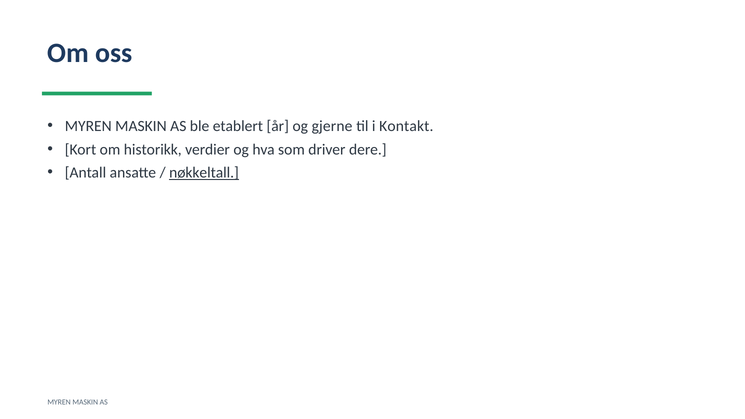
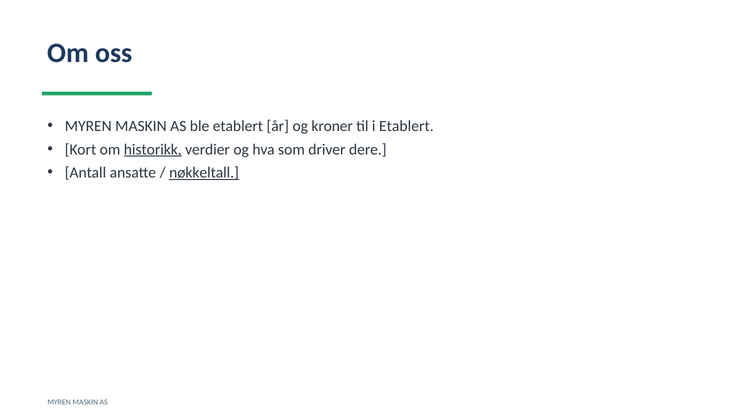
gjerne: gjerne -> kroner
i Kontakt: Kontakt -> Etablert
historikk underline: none -> present
